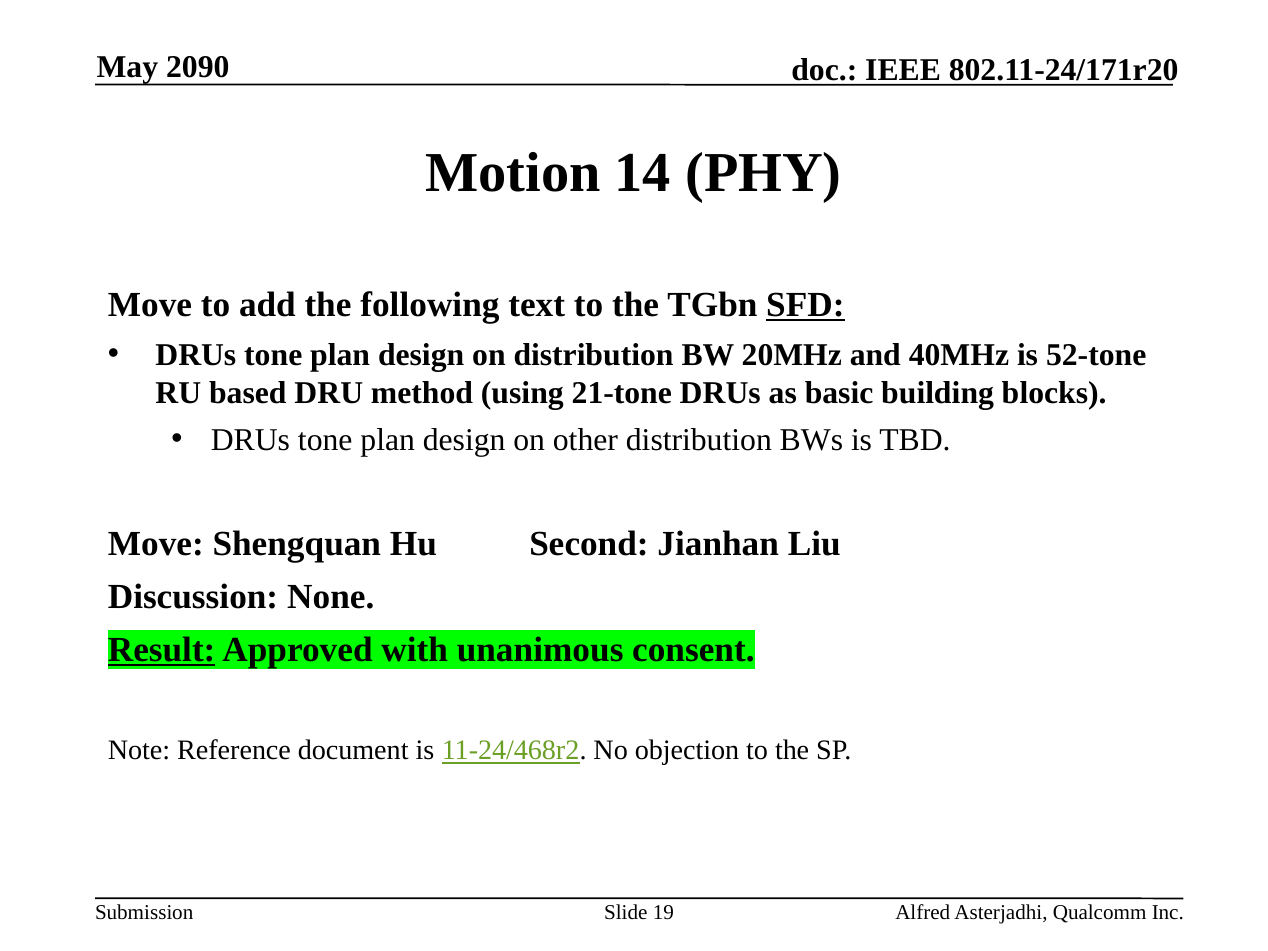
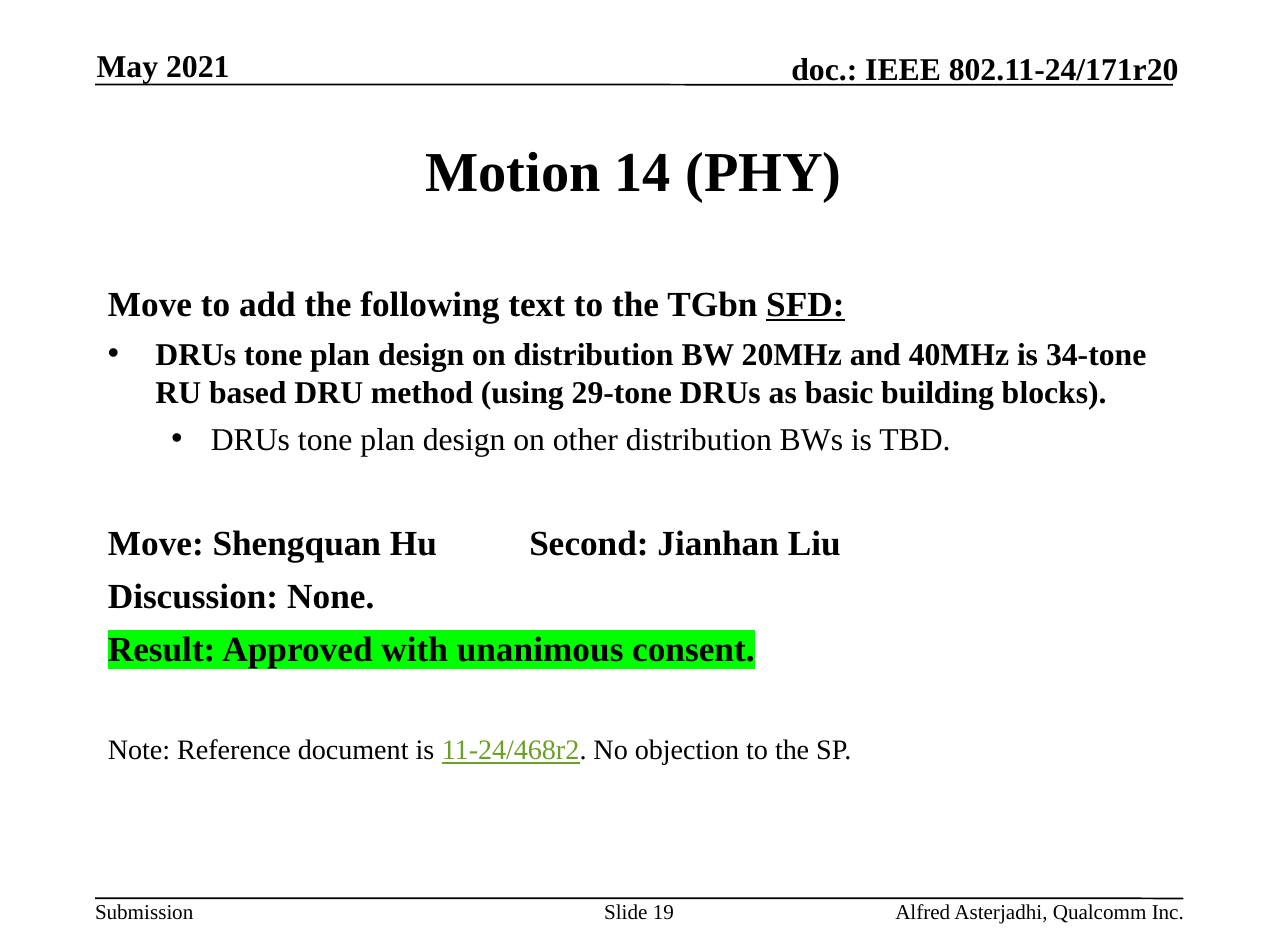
2090: 2090 -> 2021
52-tone: 52-tone -> 34-tone
21-tone: 21-tone -> 29-tone
Result underline: present -> none
